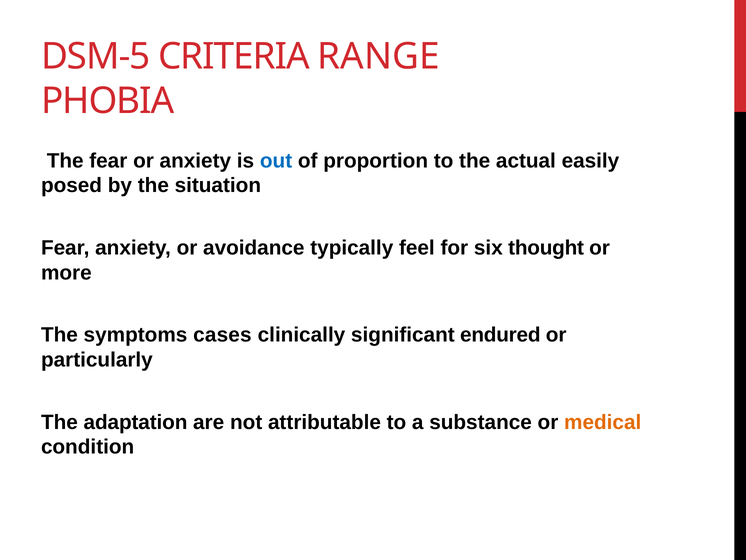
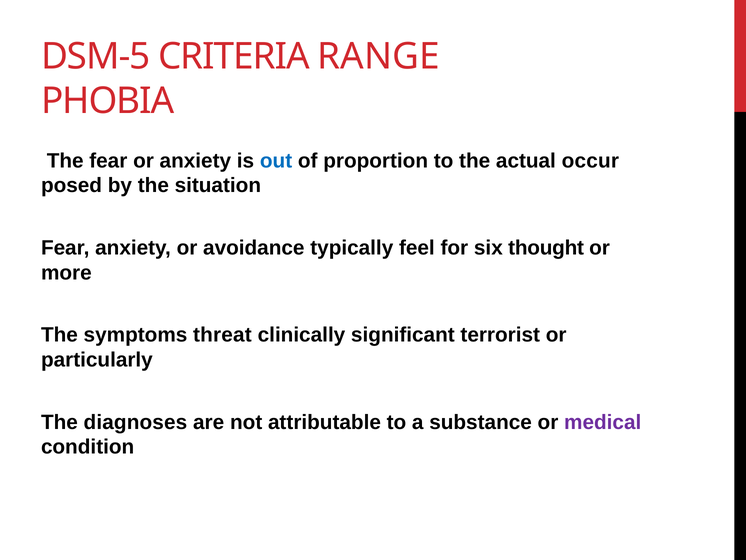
easily: easily -> occur
cases: cases -> threat
endured: endured -> terrorist
adaptation: adaptation -> diagnoses
medical colour: orange -> purple
